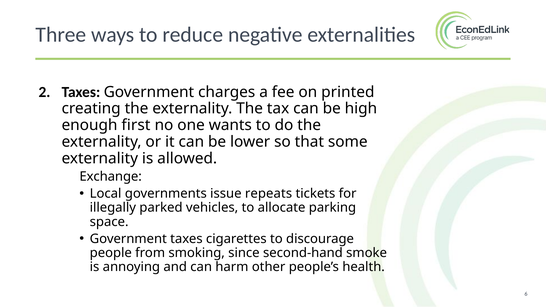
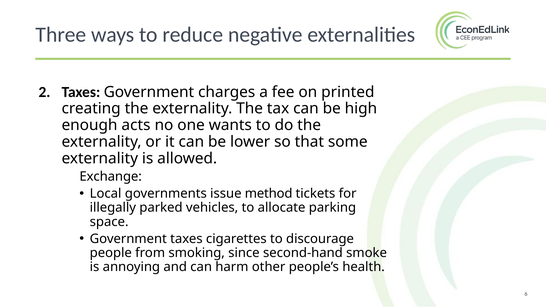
first: first -> acts
repeats: repeats -> method
